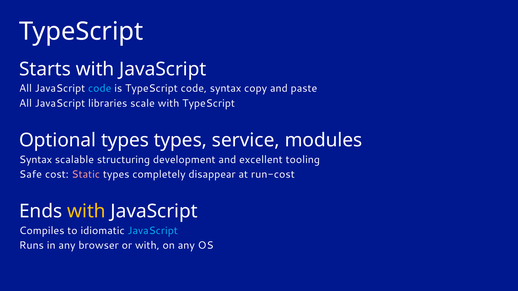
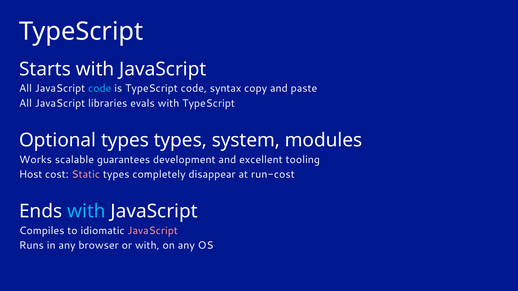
scale: scale -> evals
service: service -> system
Syntax at (36, 160): Syntax -> Works
structuring: structuring -> guarantees
Safe: Safe -> Host
with at (86, 212) colour: yellow -> light blue
JavaScript at (153, 231) colour: light blue -> pink
